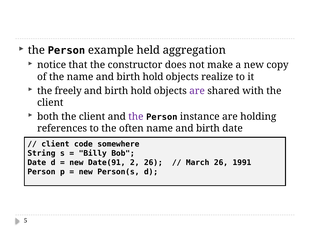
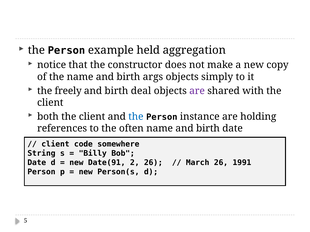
name and birth hold: hold -> args
realize: realize -> simply
hold at (141, 91): hold -> deal
the at (136, 117) colour: purple -> blue
